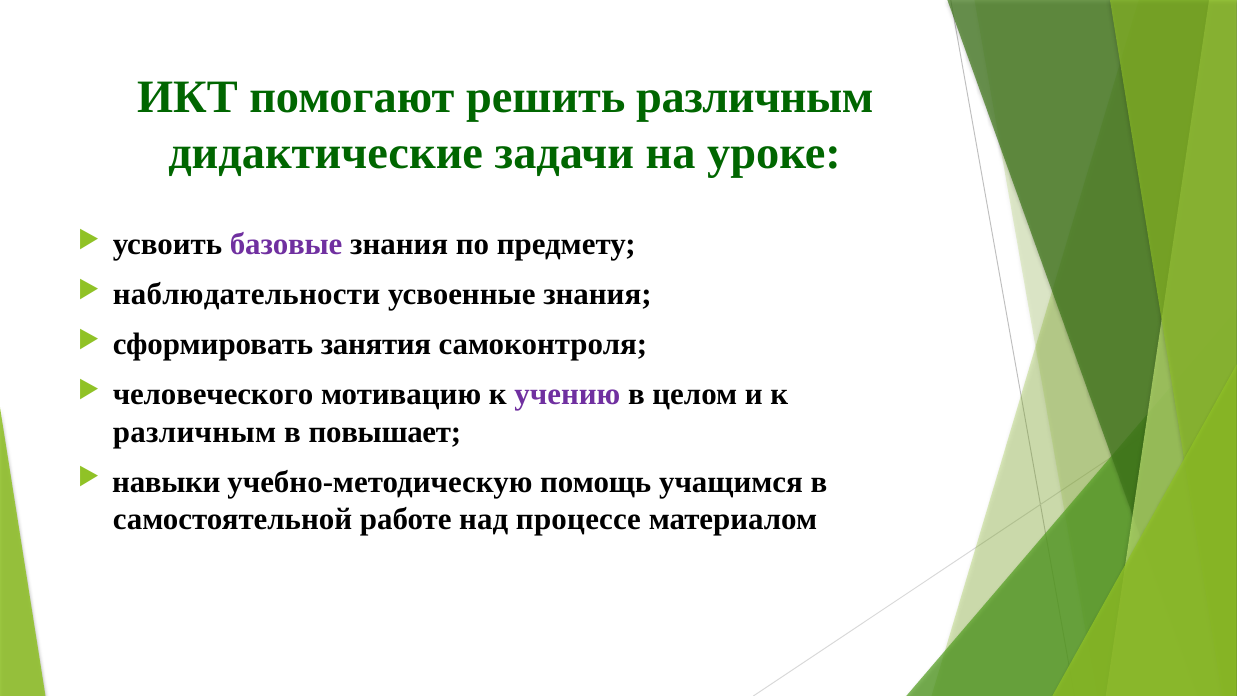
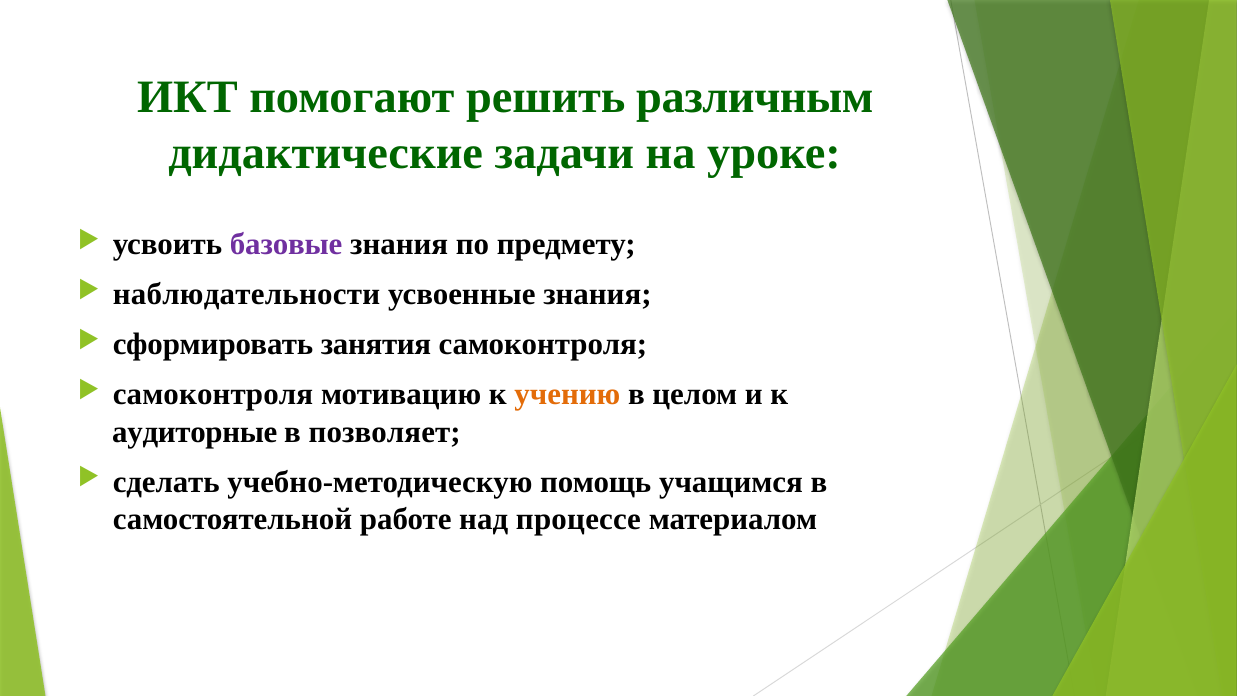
человеческого at (213, 395): человеческого -> самоконтроля
учению colour: purple -> orange
различным at (194, 432): различным -> аудиторные
повышает: повышает -> позволяет
навыки: навыки -> сделать
